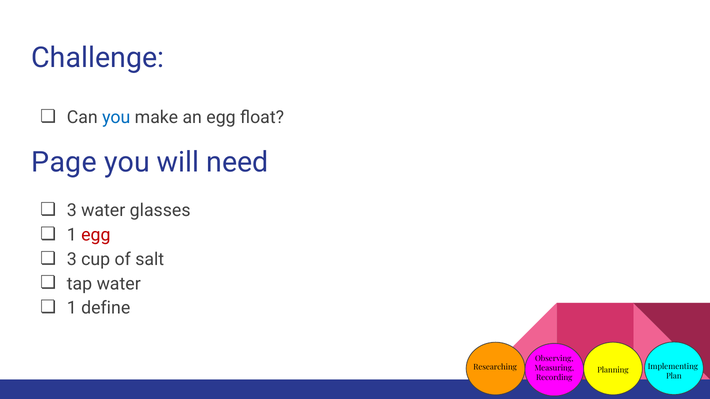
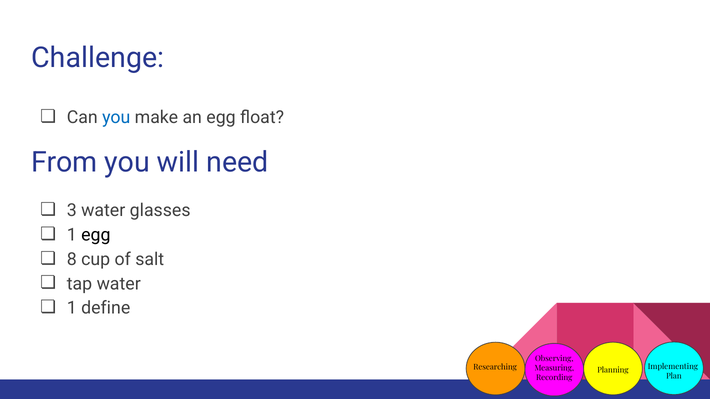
Page: Page -> From
egg at (96, 235) colour: red -> black
3 at (72, 259): 3 -> 8
